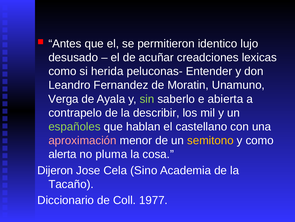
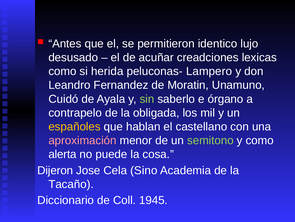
Entender: Entender -> Lampero
Verga: Verga -> Cuidó
abierta: abierta -> órgano
describir: describir -> obligada
españoles colour: light green -> yellow
semitono colour: yellow -> light green
pluma: pluma -> puede
1977: 1977 -> 1945
